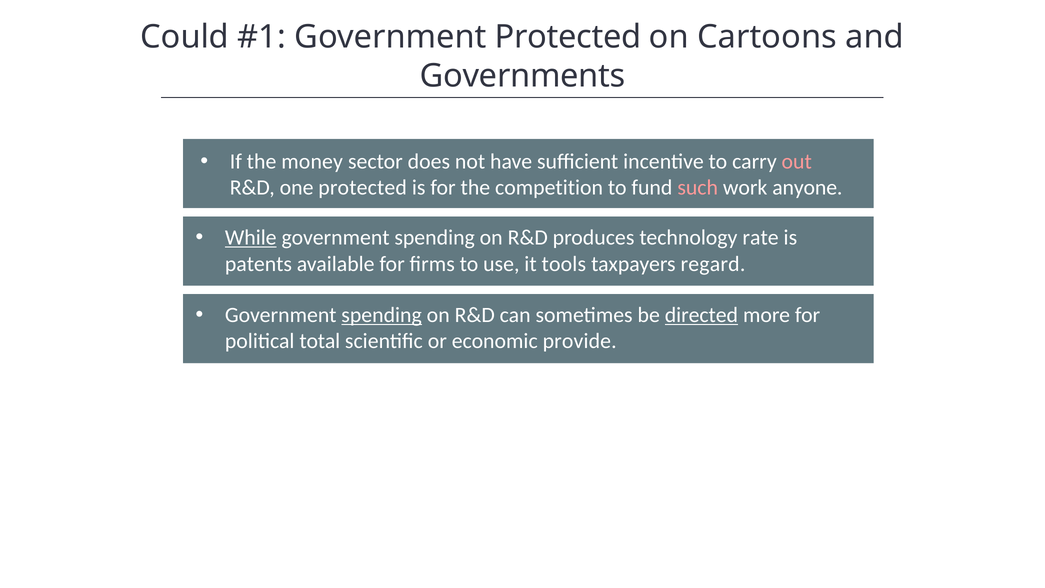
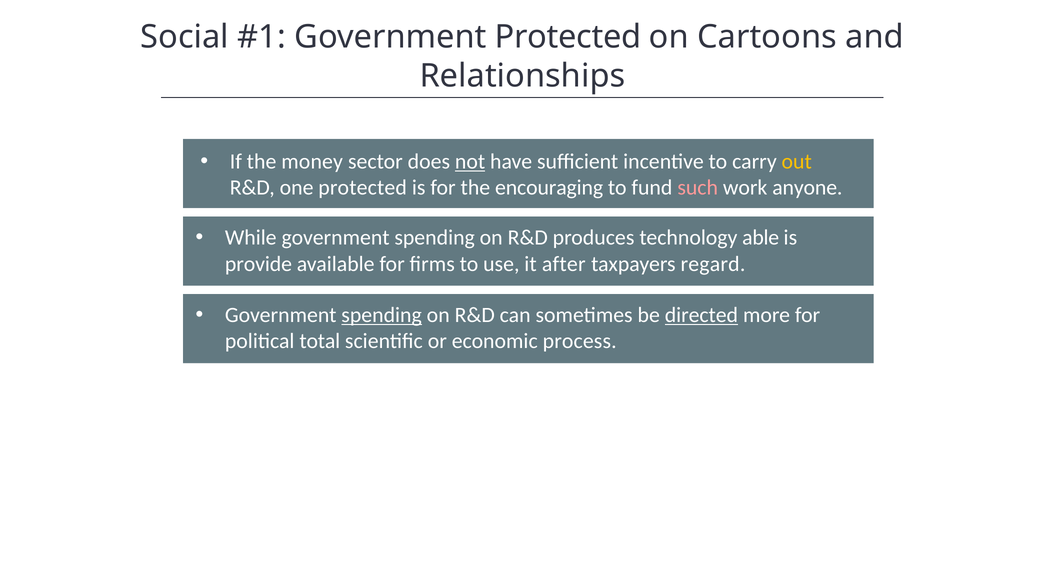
Could: Could -> Social
Governments: Governments -> Relationships
not underline: none -> present
out colour: pink -> yellow
competition: competition -> encouraging
While underline: present -> none
rate: rate -> able
patents: patents -> provide
tools: tools -> after
provide: provide -> process
